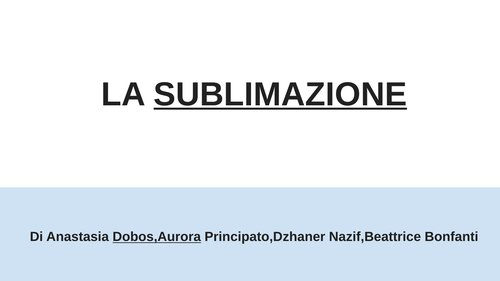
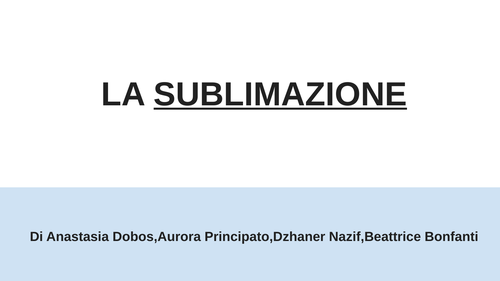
Dobos,Aurora underline: present -> none
